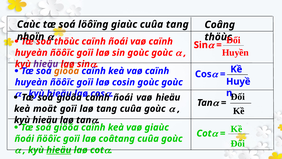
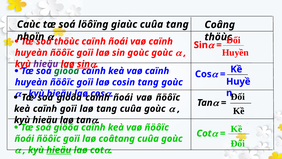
sin at (83, 64) underline: none -> present
giöõa at (67, 71) colour: orange -> green
cosin goùc: goùc -> tang
ñoái vaø hieäu: hieäu -> ñöôïc
keà moät: moät -> caïnh
keà vaø giaùc: giaùc -> ñöôïc
